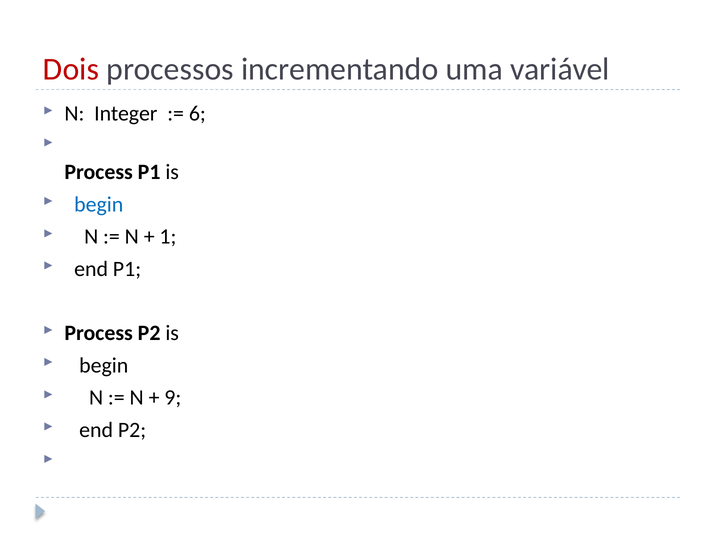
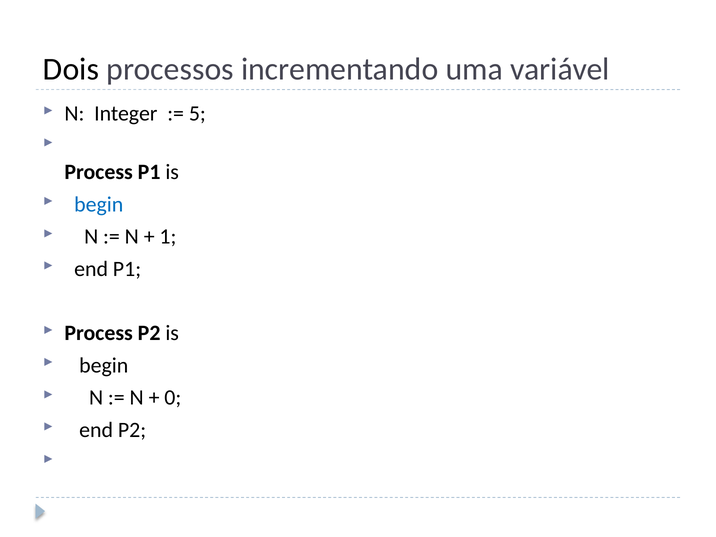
Dois colour: red -> black
6: 6 -> 5
9: 9 -> 0
